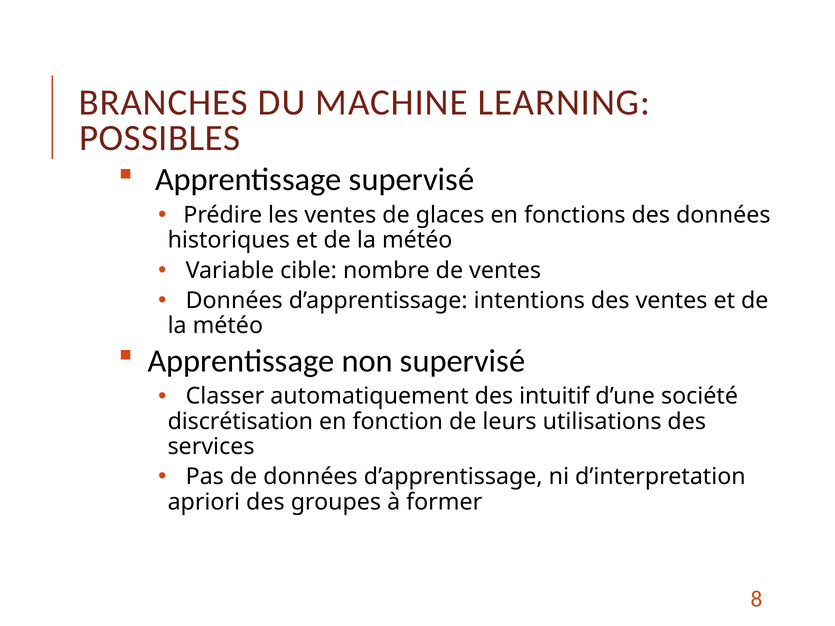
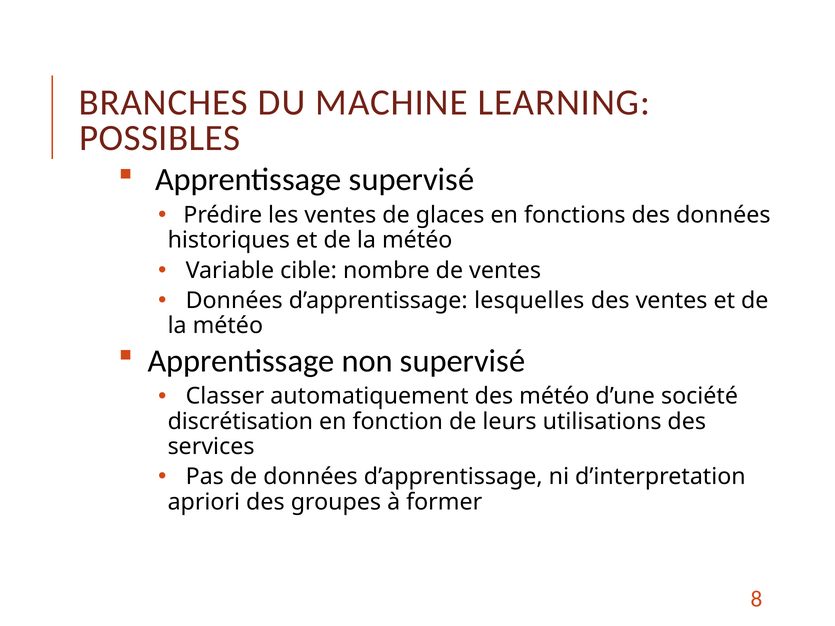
intentions: intentions -> lesquelles
des intuitif: intuitif -> météo
